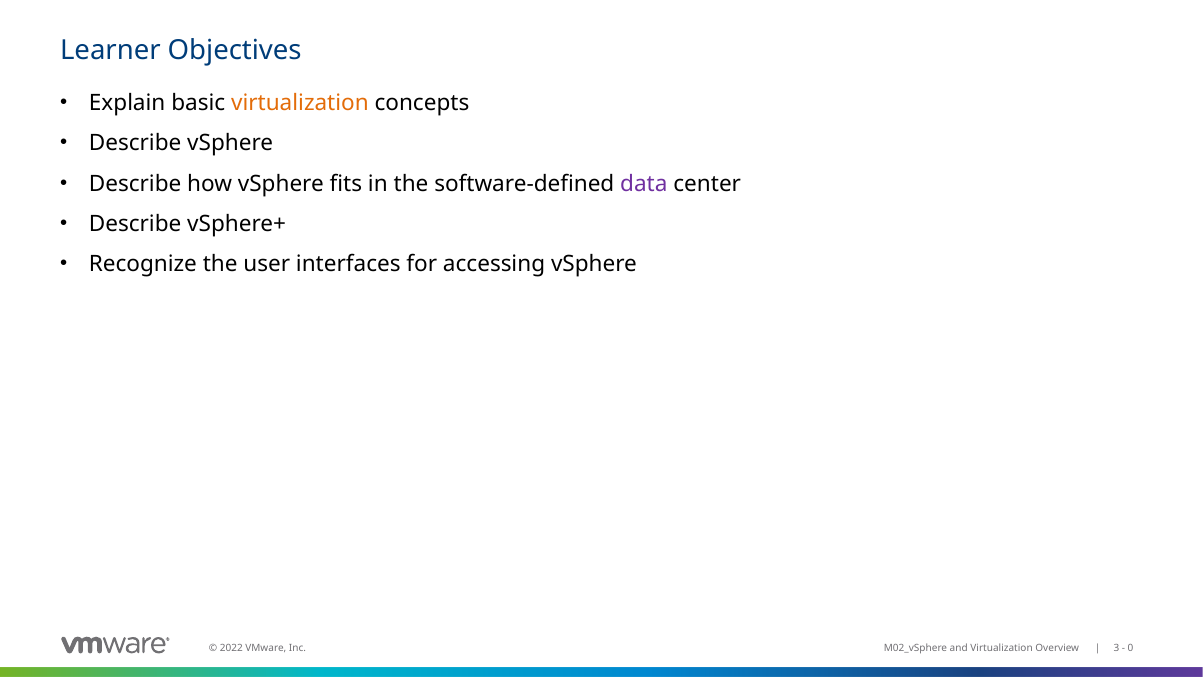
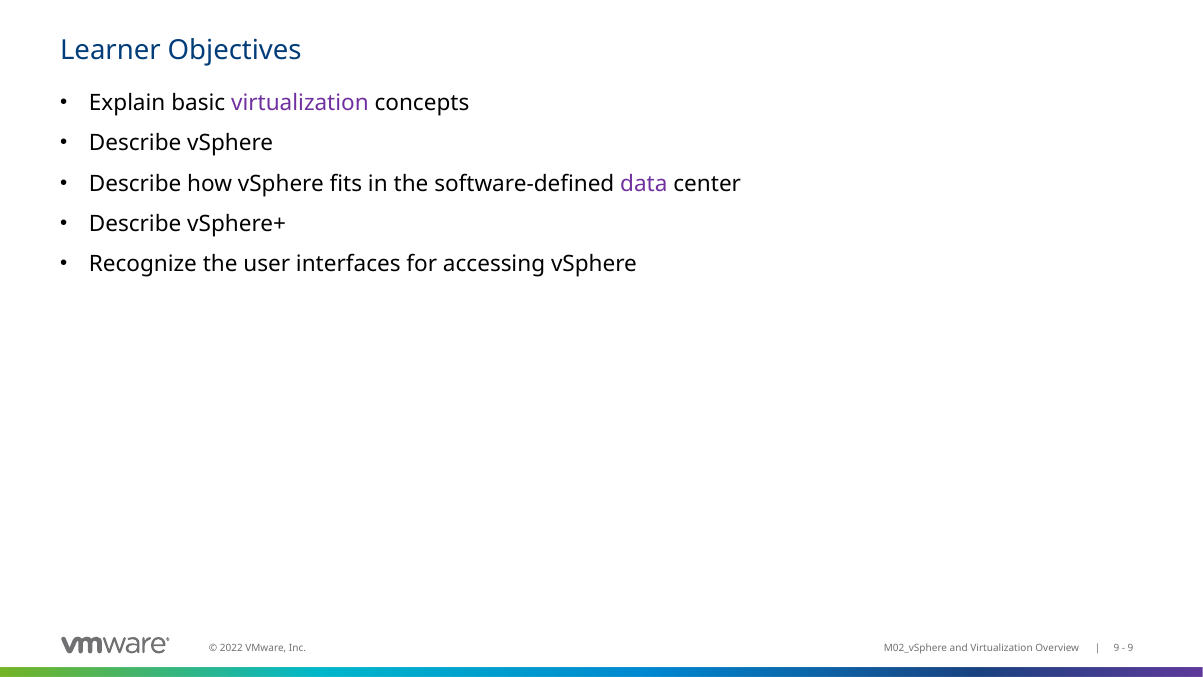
virtualization at (300, 103) colour: orange -> purple
3 at (1116, 648): 3 -> 9
0 at (1131, 648): 0 -> 9
